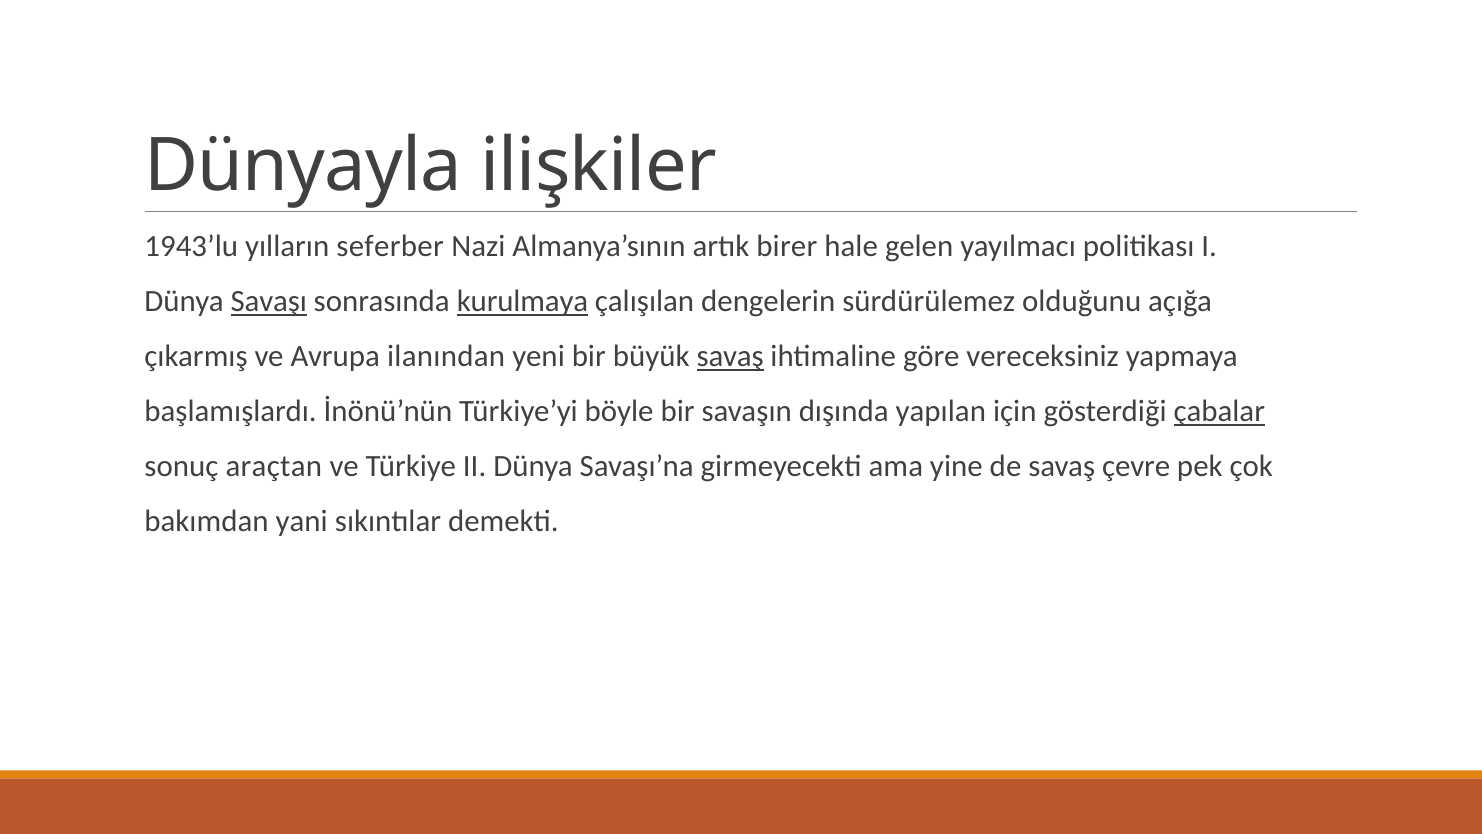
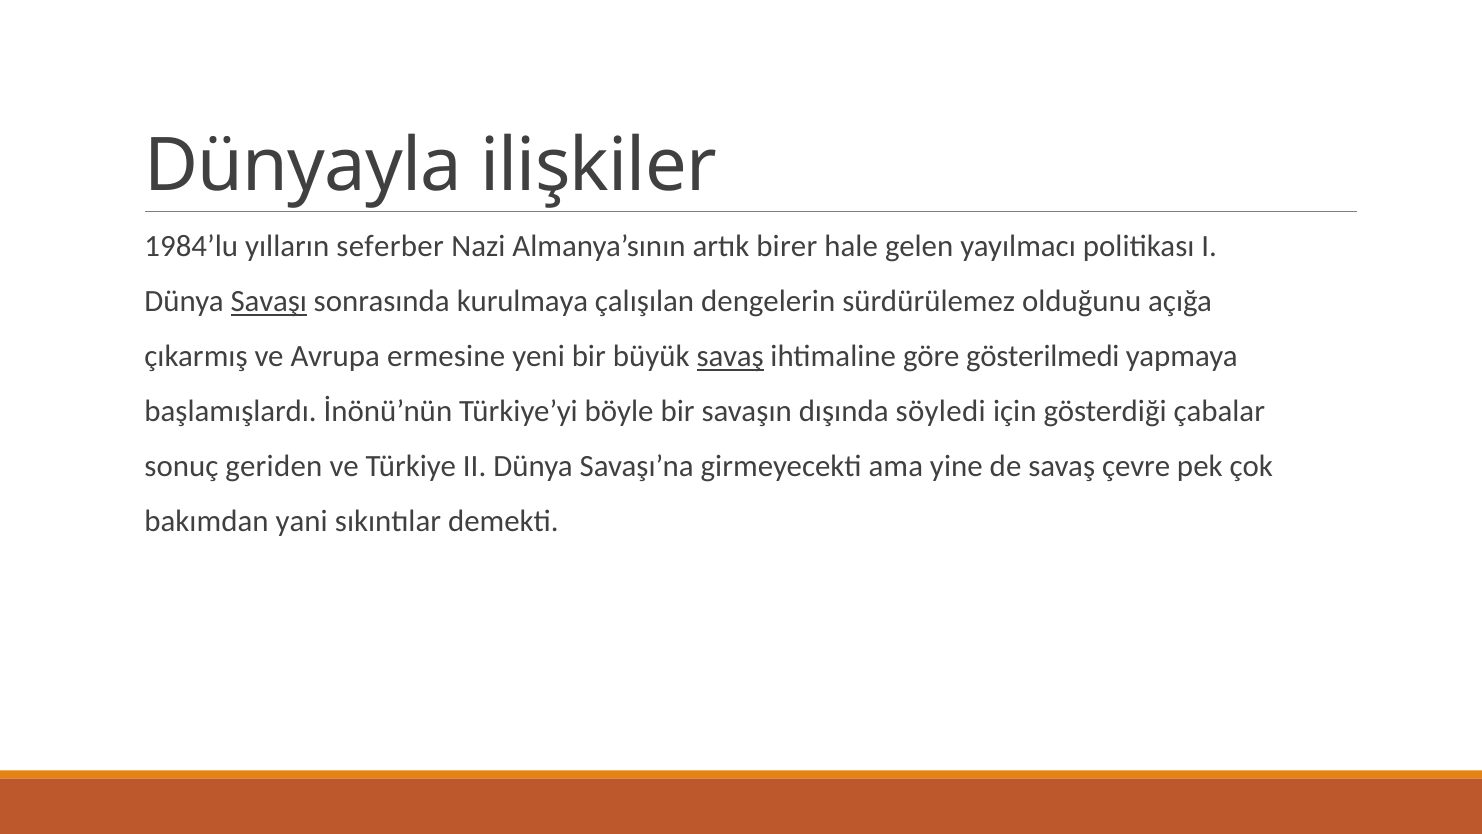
1943’lu: 1943’lu -> 1984’lu
kurulmaya underline: present -> none
ilanından: ilanından -> ermesine
vereceksiniz: vereceksiniz -> gösterilmedi
yapılan: yapılan -> söyledi
çabalar underline: present -> none
araçtan: araçtan -> geriden
